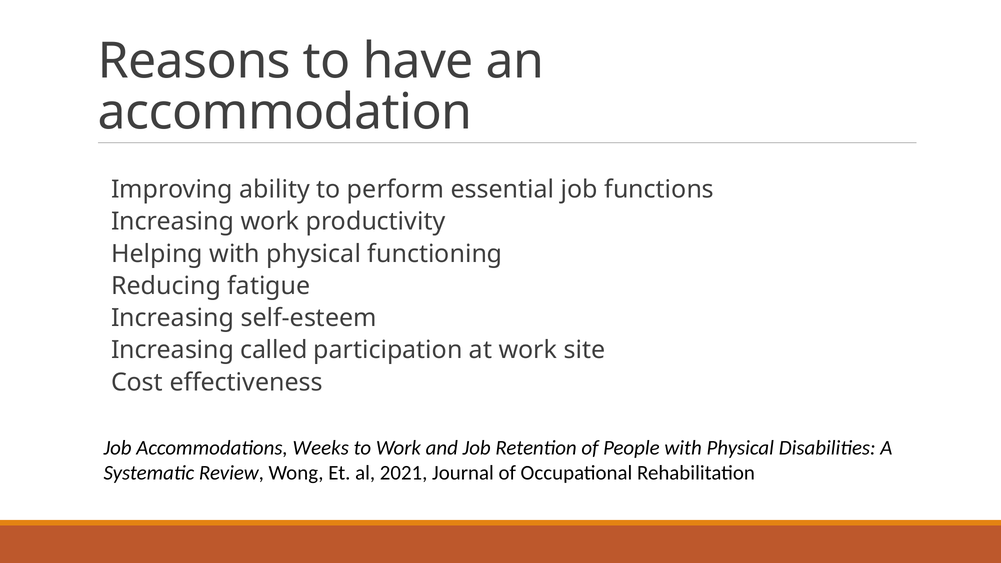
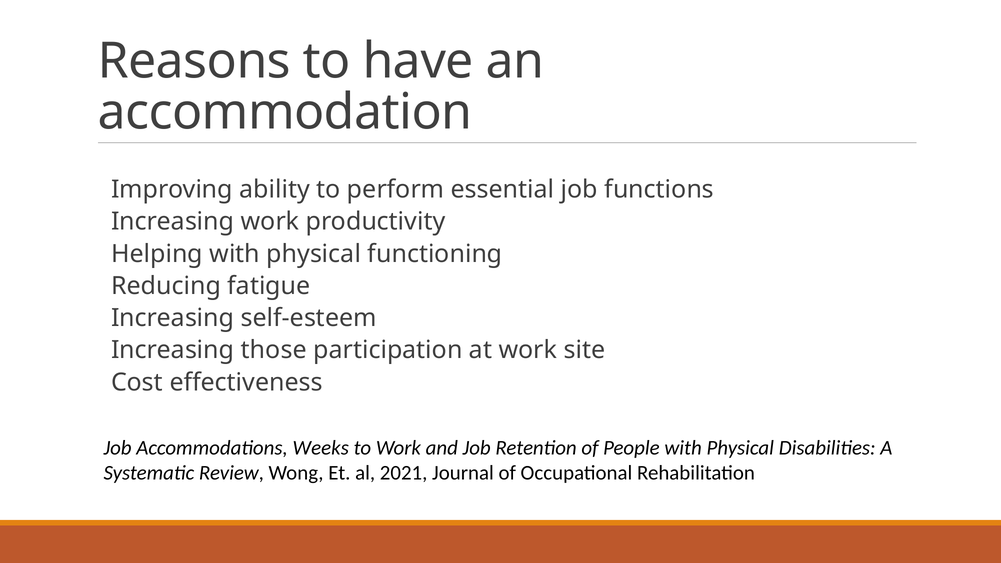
called: called -> those
